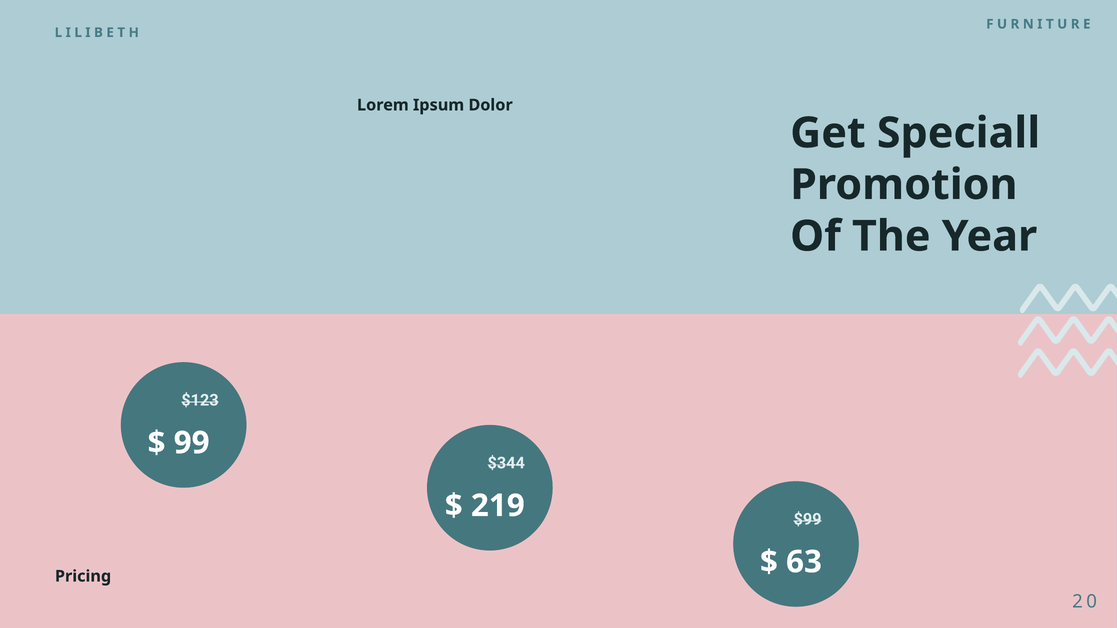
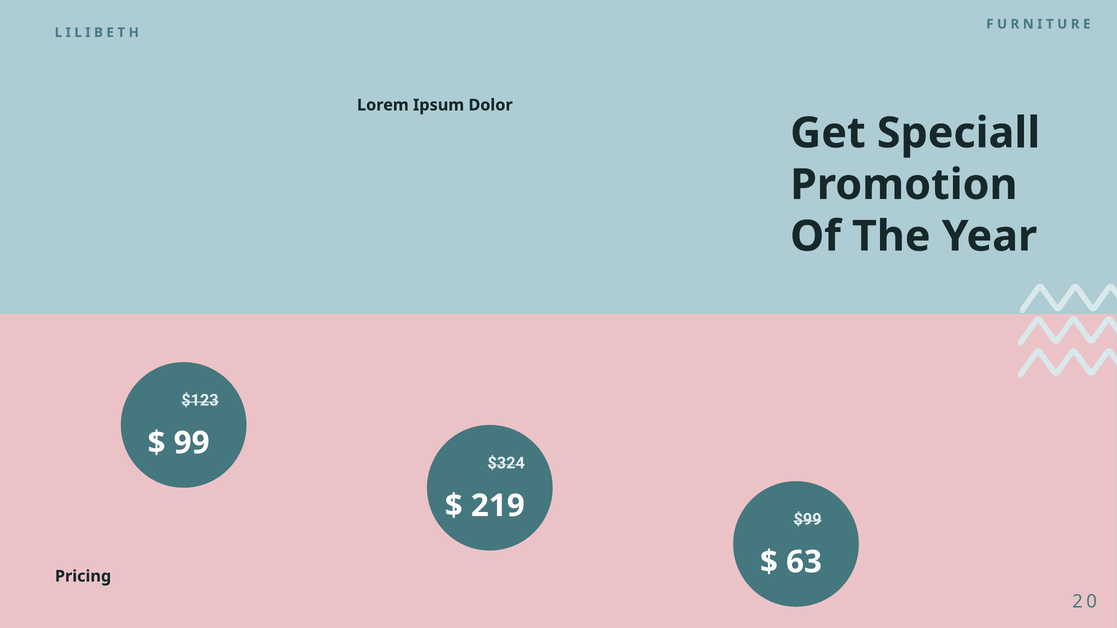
$344: $344 -> $324
